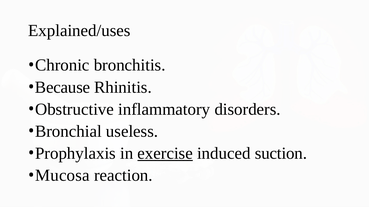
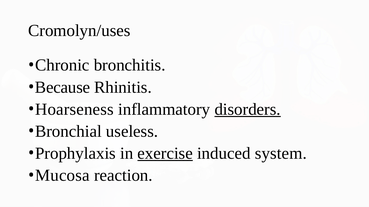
Explained/uses: Explained/uses -> Cromolyn/uses
Obstructive: Obstructive -> Hoarseness
disorders underline: none -> present
suction: suction -> system
